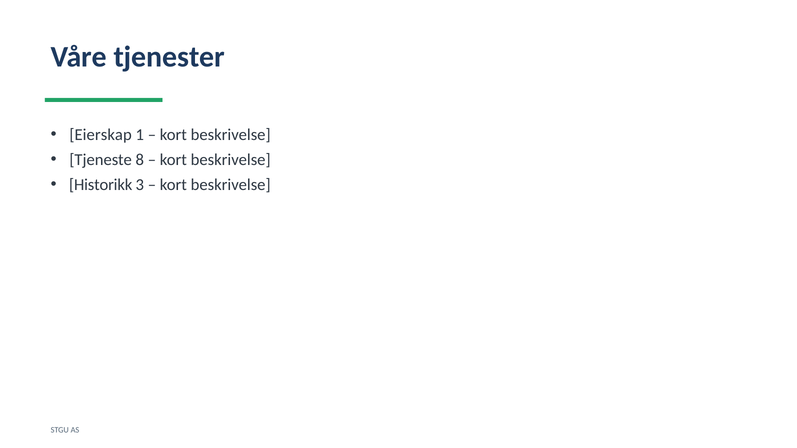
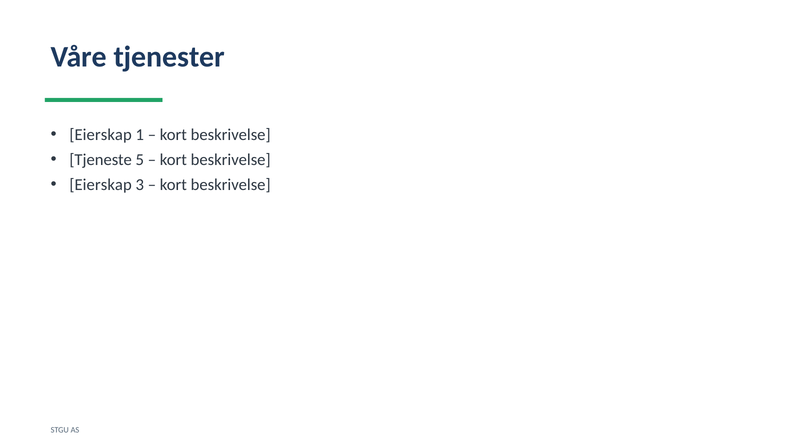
8: 8 -> 5
Historikk at (101, 185): Historikk -> Eierskap
